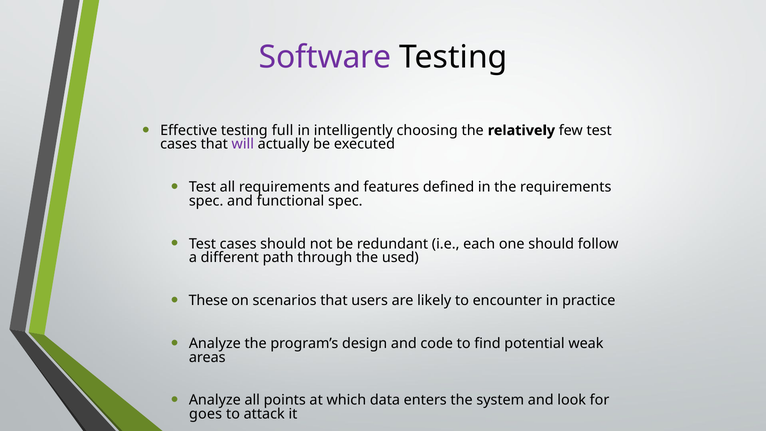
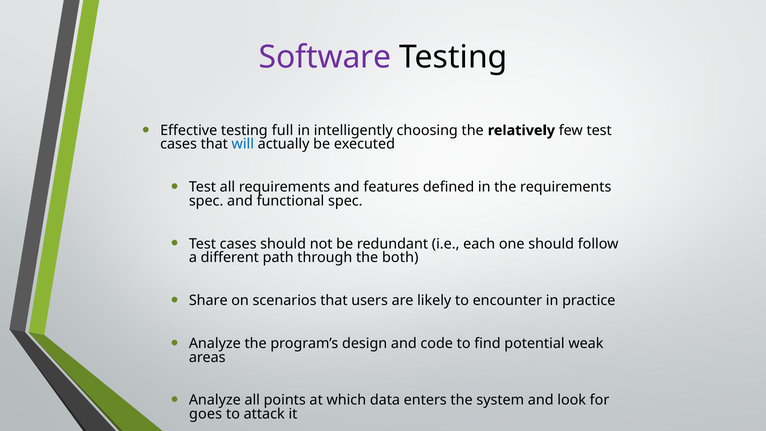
will colour: purple -> blue
used: used -> both
These: These -> Share
